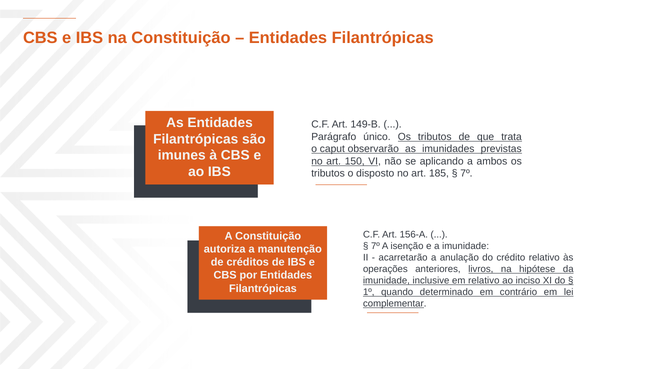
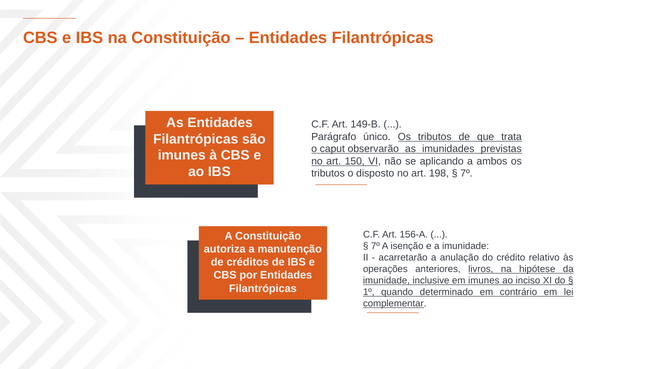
185: 185 -> 198
em relativo: relativo -> imunes
